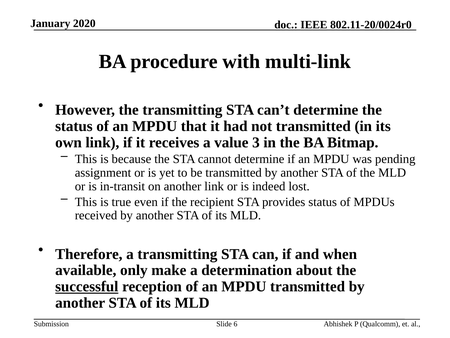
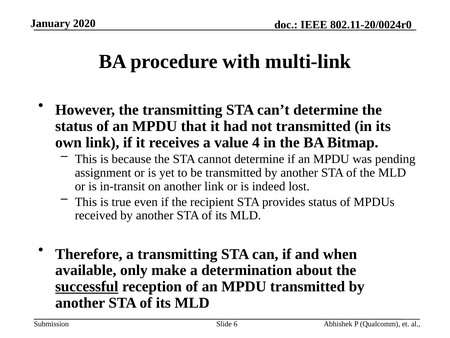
3: 3 -> 4
